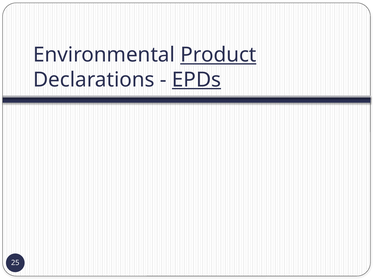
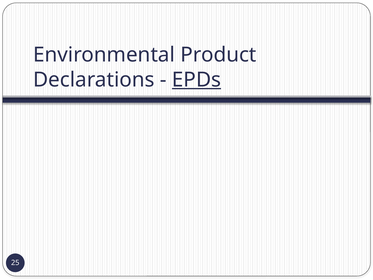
Product underline: present -> none
